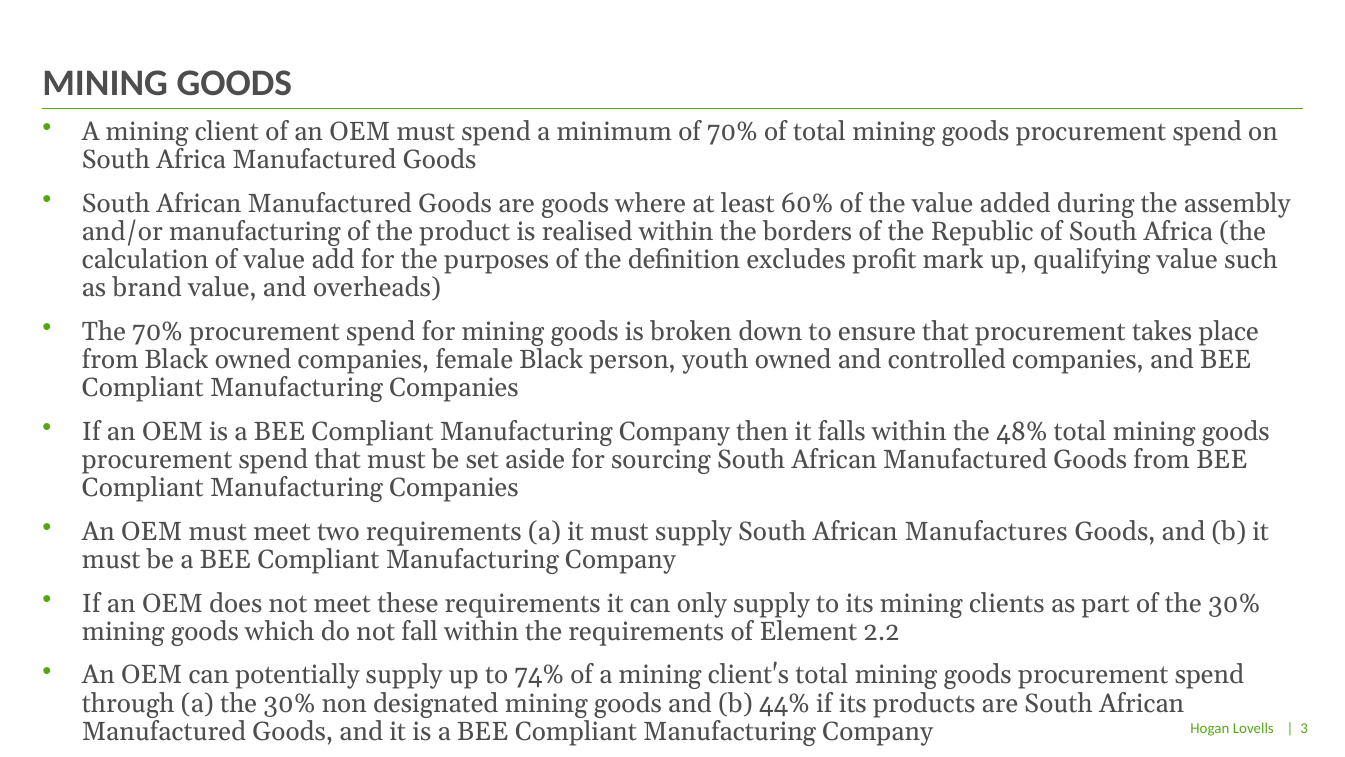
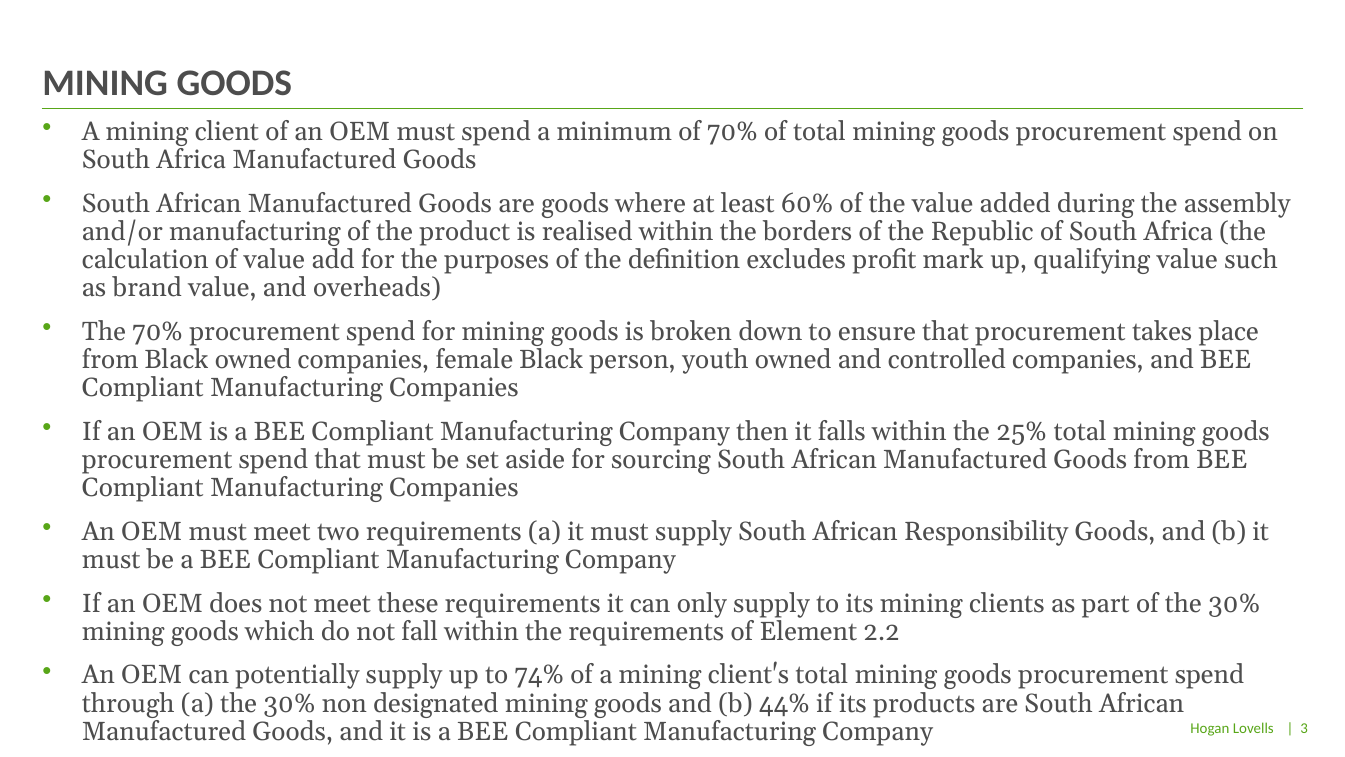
48%: 48% -> 25%
Manufactures: Manufactures -> Responsibility
